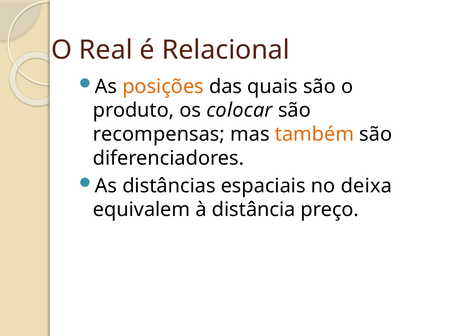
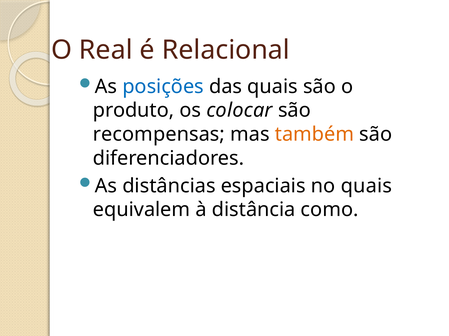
posições colour: orange -> blue
no deixa: deixa -> quais
preço: preço -> como
